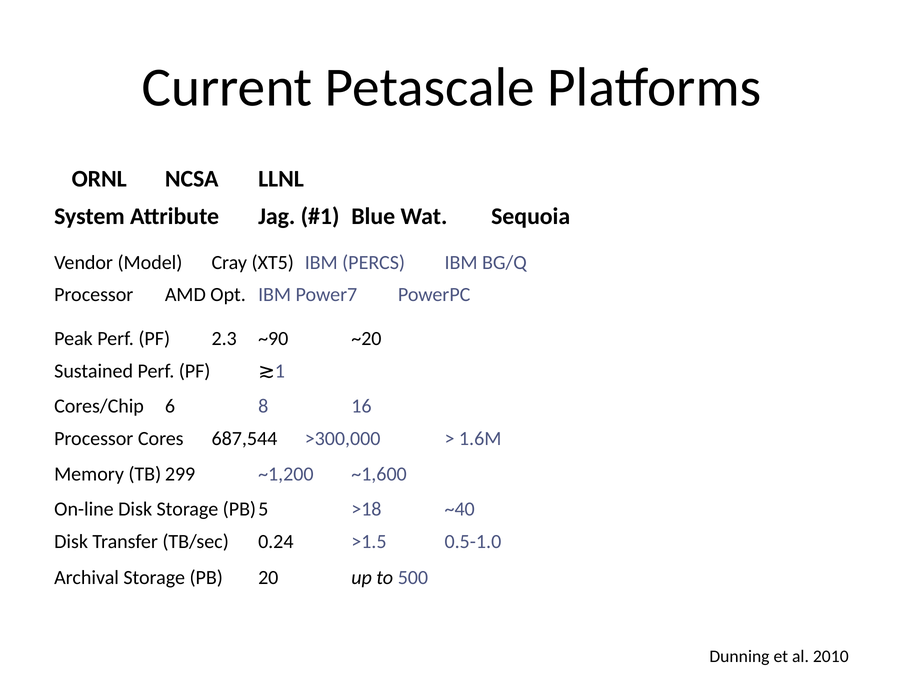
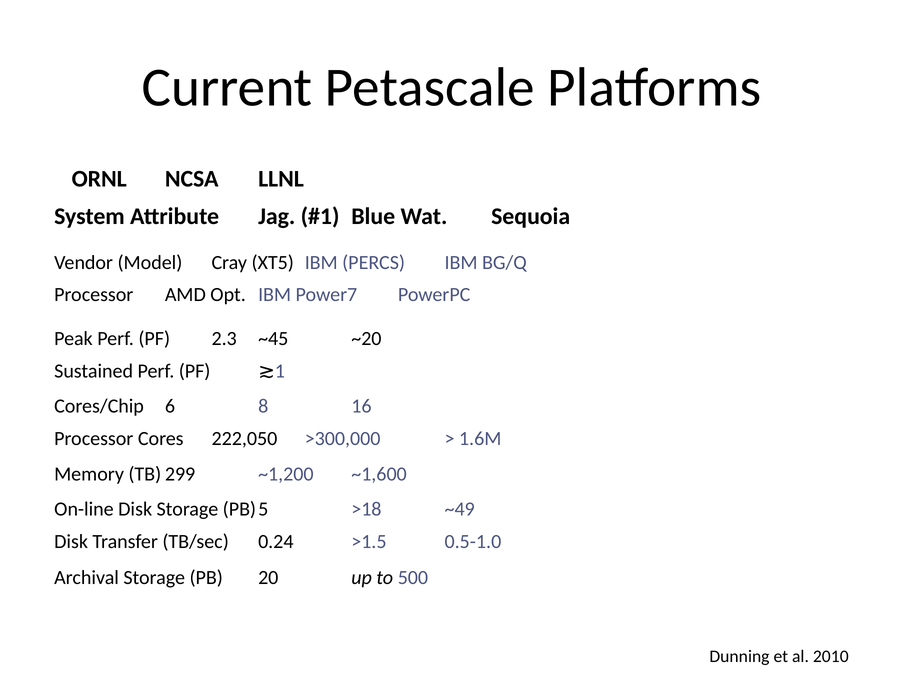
~90: ~90 -> ~45
687,544: 687,544 -> 222,050
~40: ~40 -> ~49
